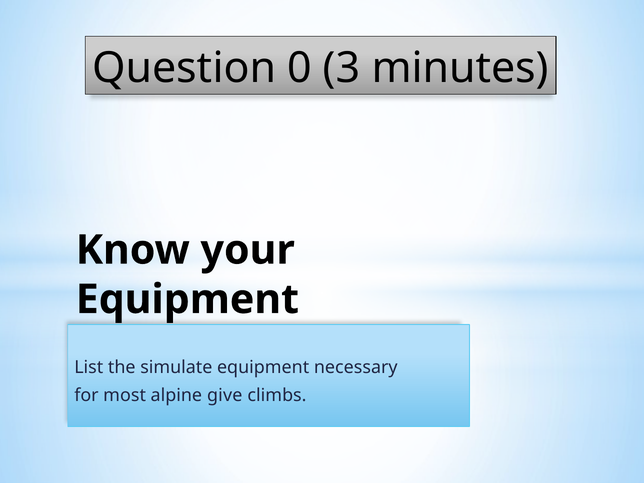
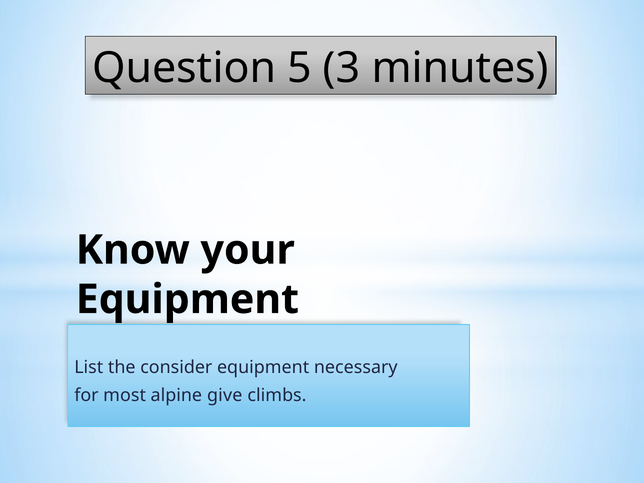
0: 0 -> 5
simulate: simulate -> consider
